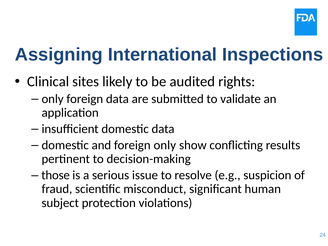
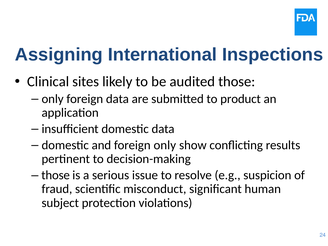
audited rights: rights -> those
validate: validate -> product
